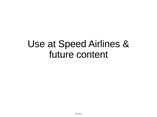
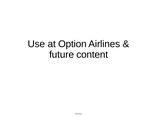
Speed: Speed -> Option
